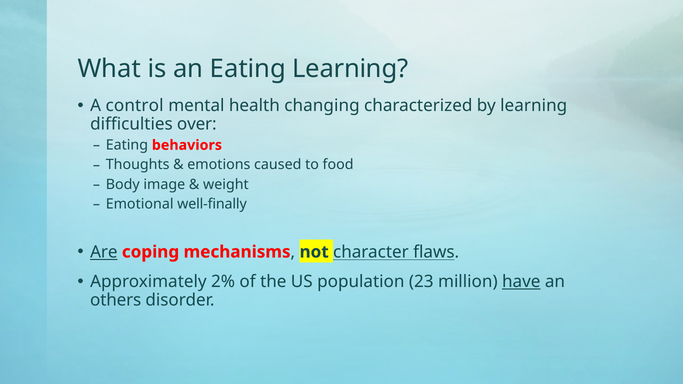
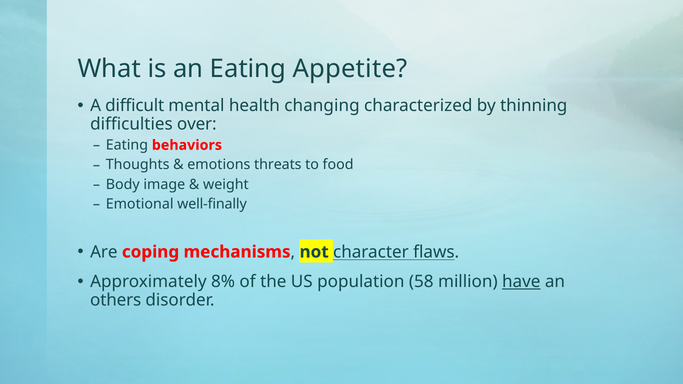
Eating Learning: Learning -> Appetite
control: control -> difficult
by learning: learning -> thinning
caused: caused -> threats
Are underline: present -> none
2%: 2% -> 8%
23: 23 -> 58
